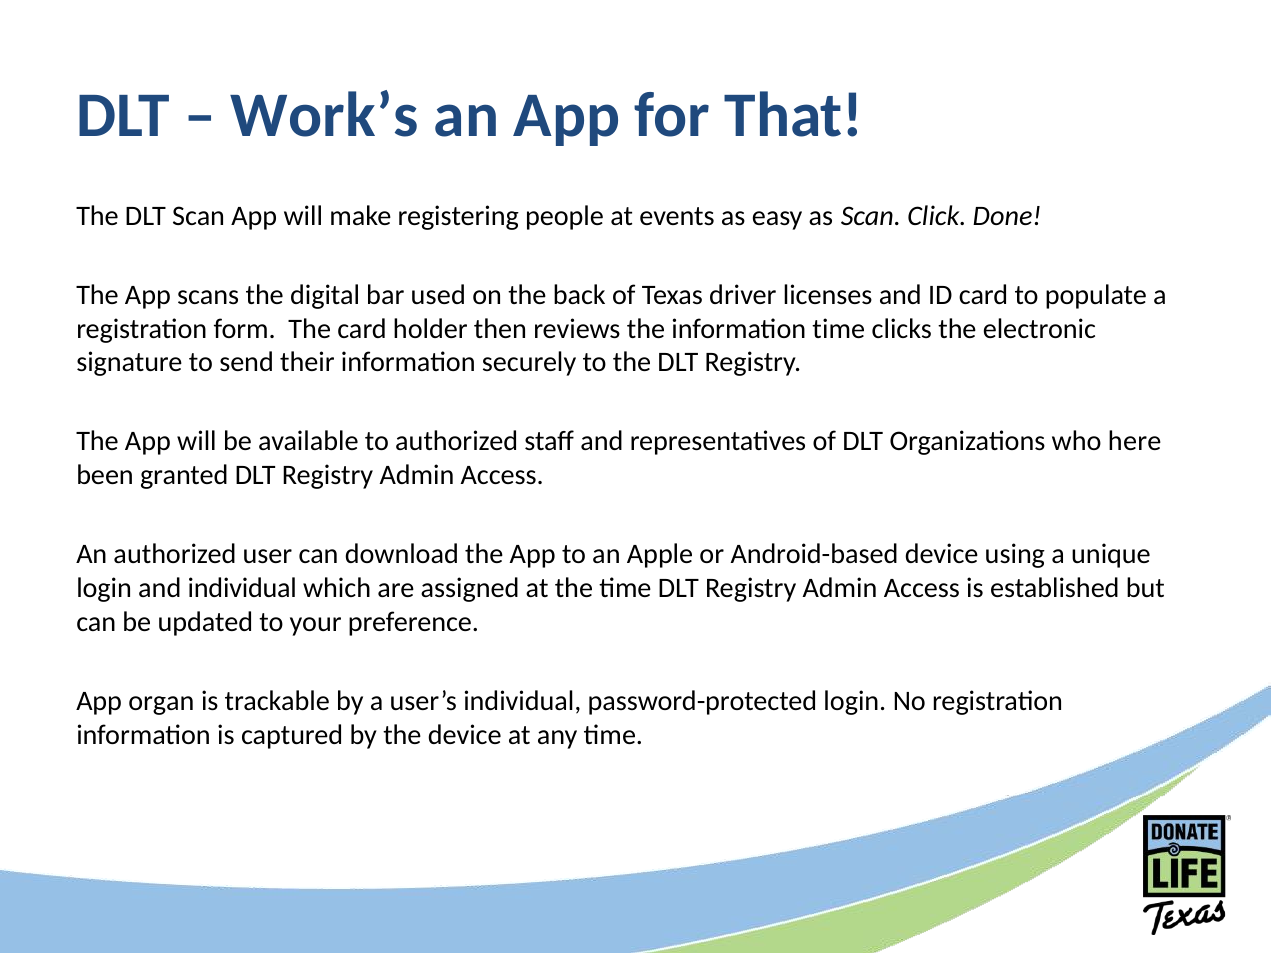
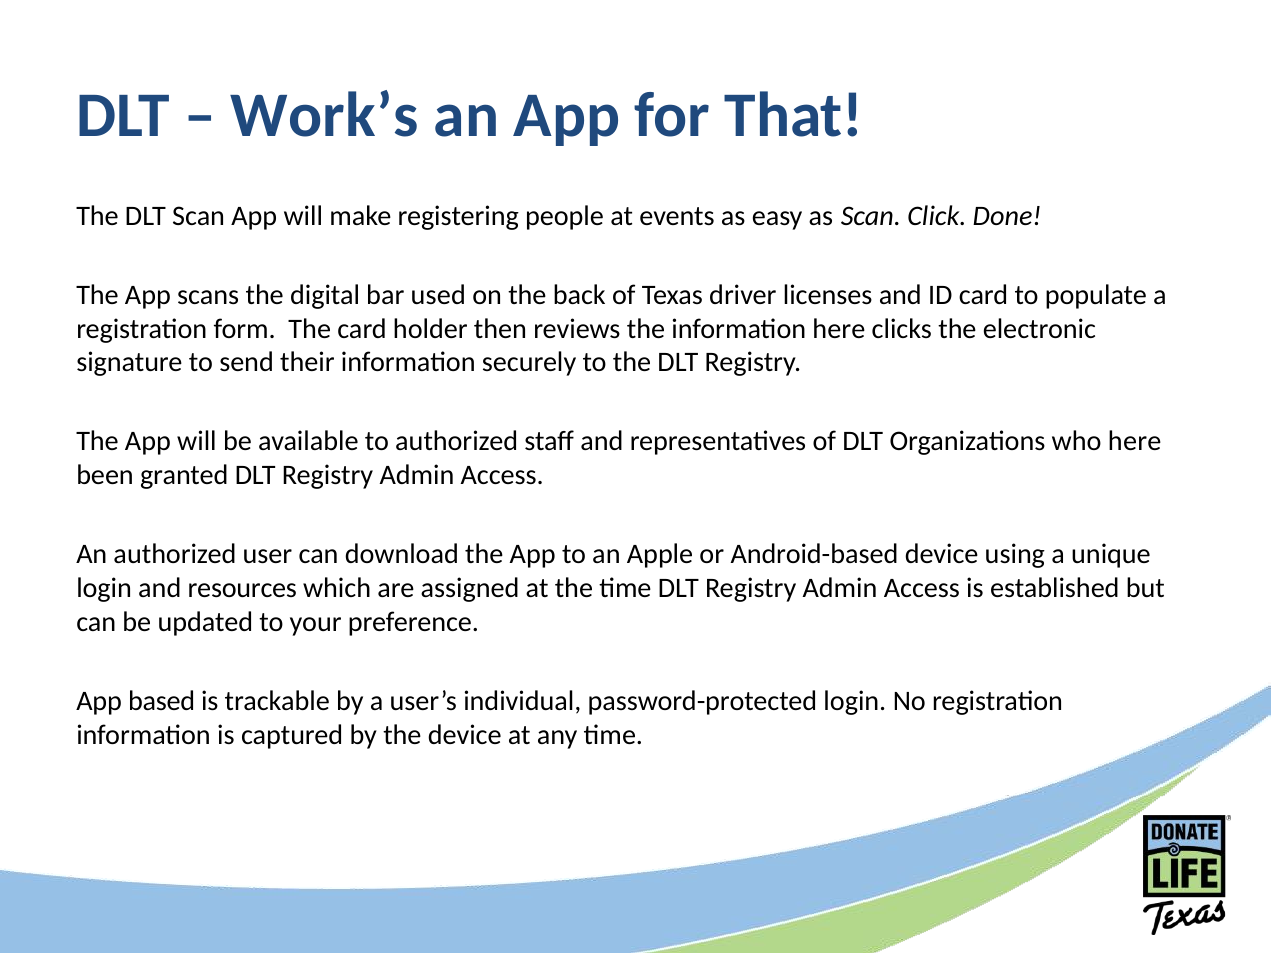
information time: time -> here
and individual: individual -> resources
organ: organ -> based
